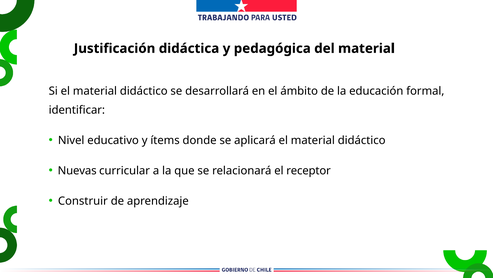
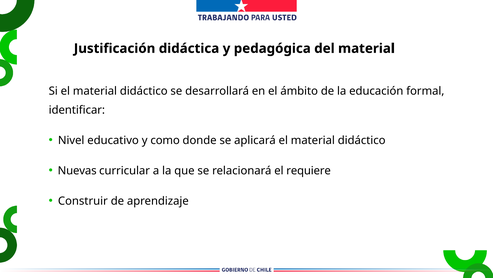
ítems: ítems -> como
receptor: receptor -> requiere
